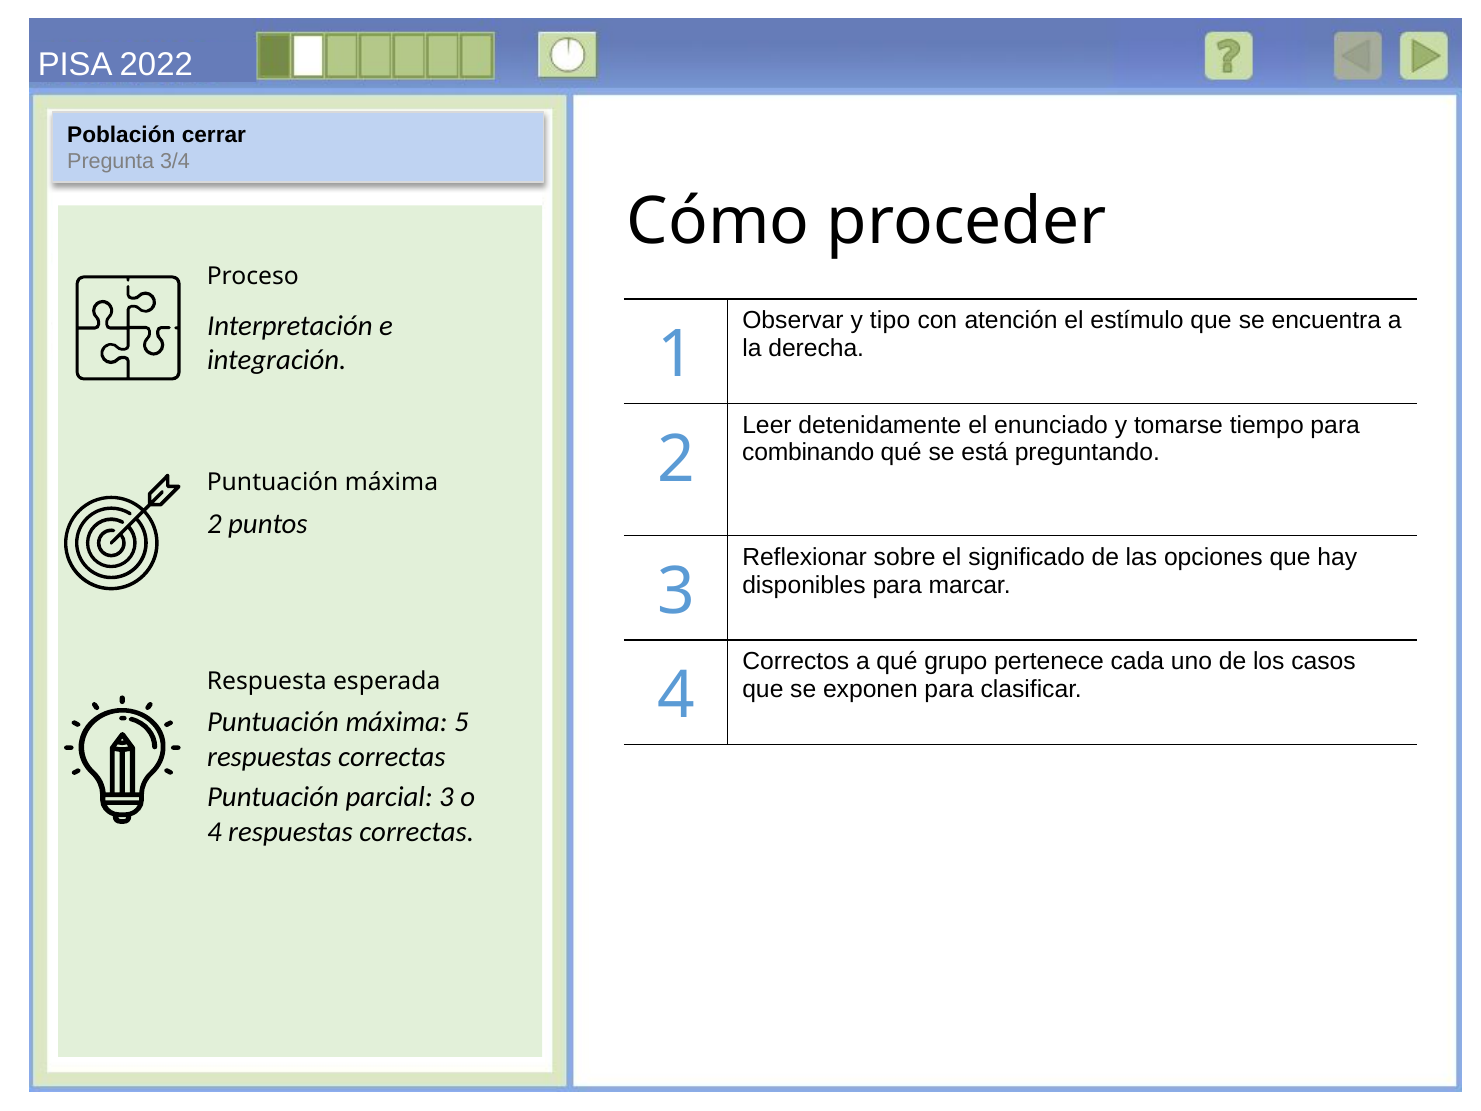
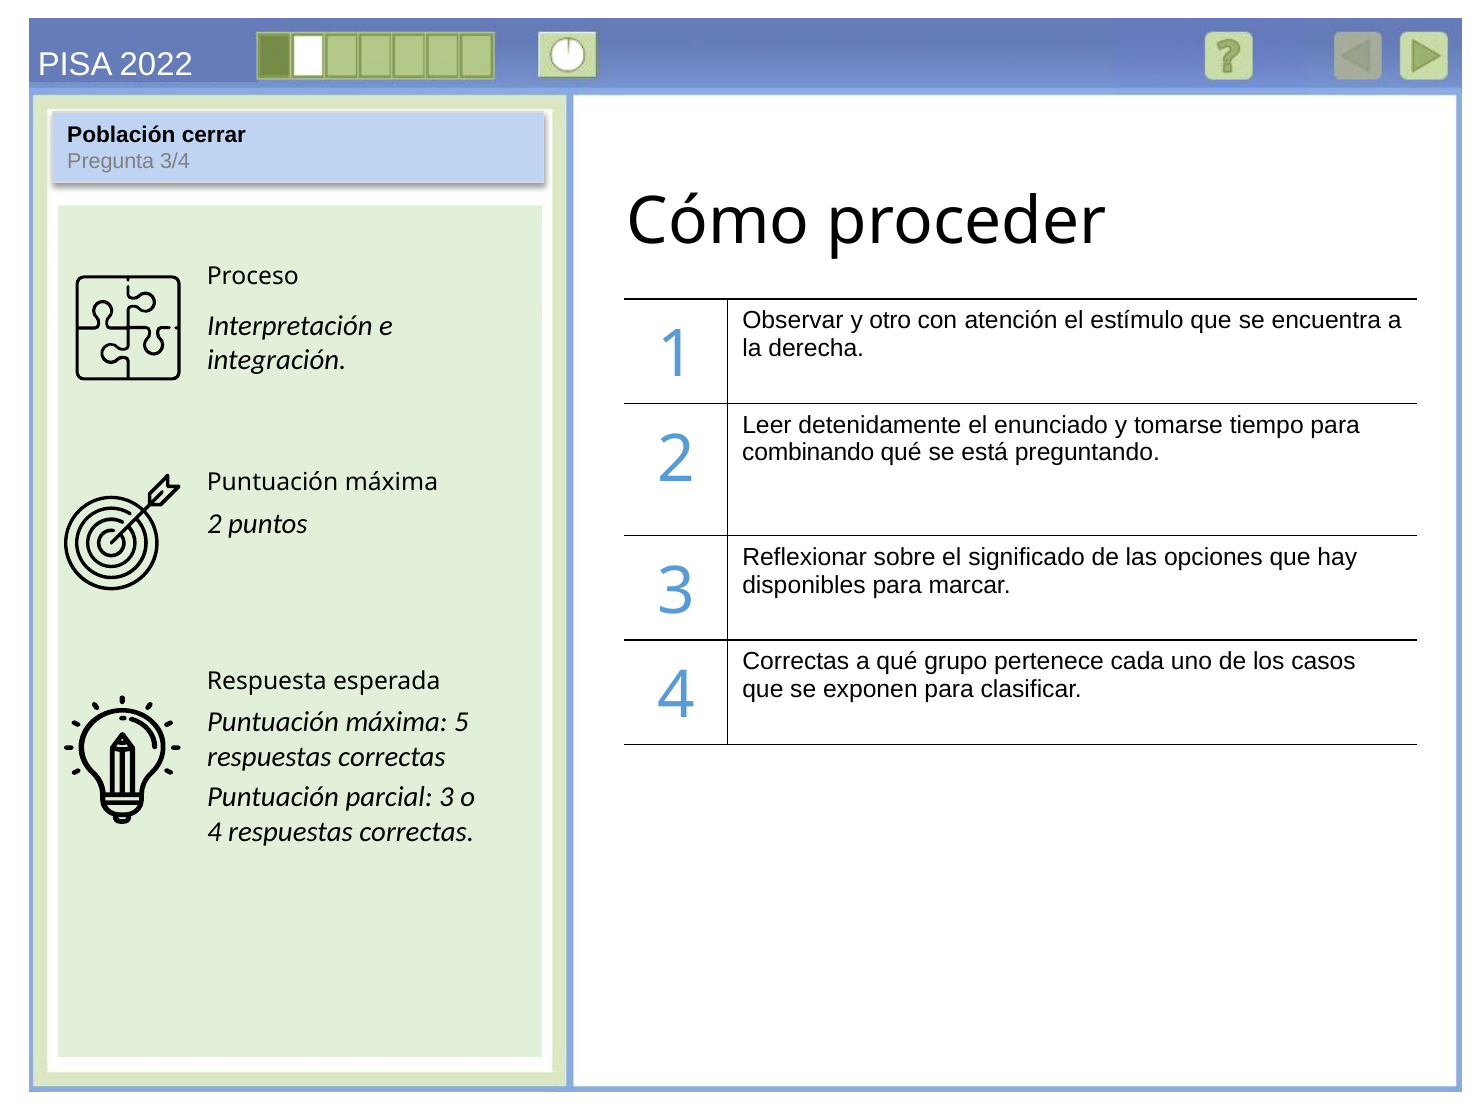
tipo: tipo -> otro
Correctos at (796, 662): Correctos -> Correctas
